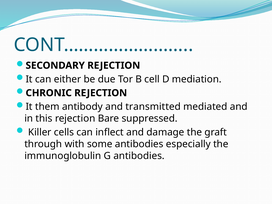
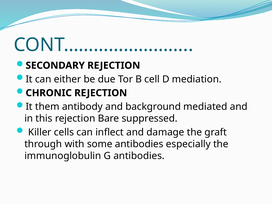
transmitted: transmitted -> background
